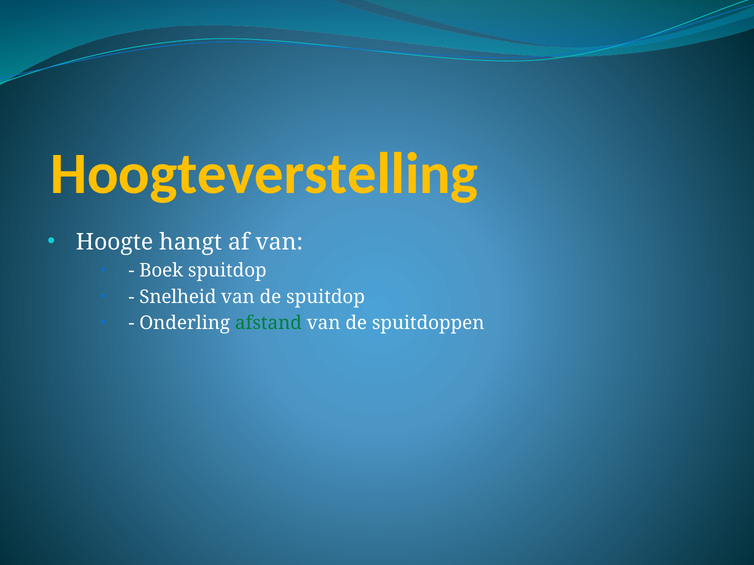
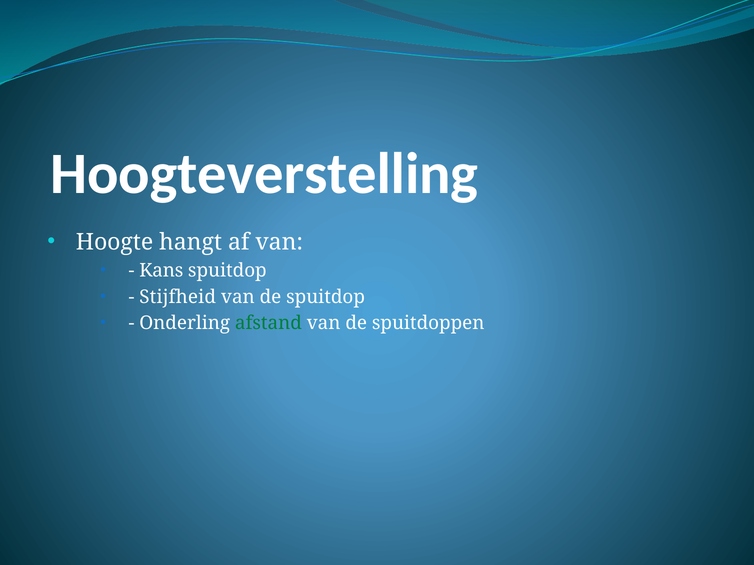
Hoogteverstelling colour: yellow -> white
Boek: Boek -> Kans
Snelheid: Snelheid -> Stijfheid
